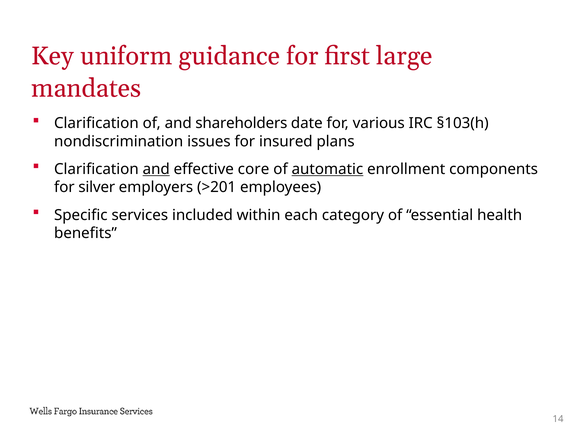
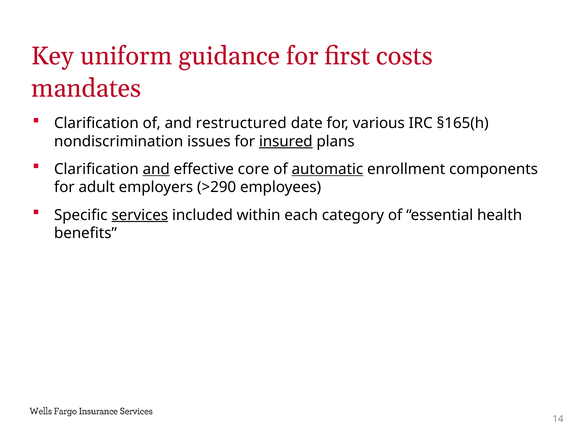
large: large -> costs
shareholders: shareholders -> restructured
§103(h: §103(h -> §165(h
insured underline: none -> present
silver: silver -> adult
>201: >201 -> >290
services underline: none -> present
